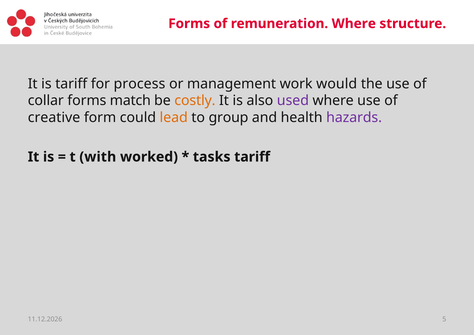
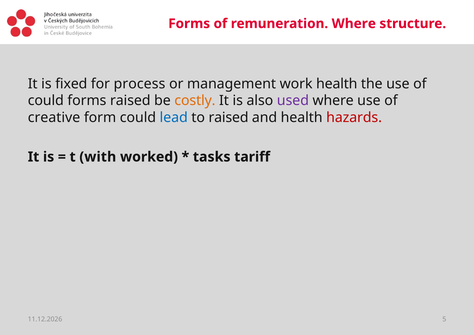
is tariff: tariff -> fixed
work would: would -> health
collar at (46, 101): collar -> could
forms match: match -> raised
lead colour: orange -> blue
to group: group -> raised
hazards colour: purple -> red
